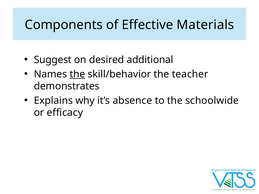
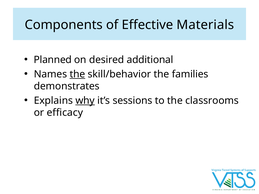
Suggest: Suggest -> Planned
teacher: teacher -> families
why underline: none -> present
absence: absence -> sessions
schoolwide: schoolwide -> classrooms
